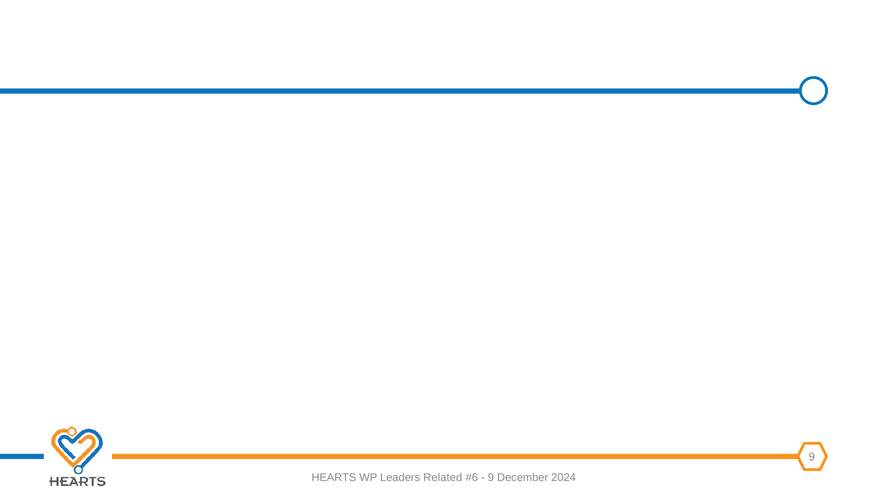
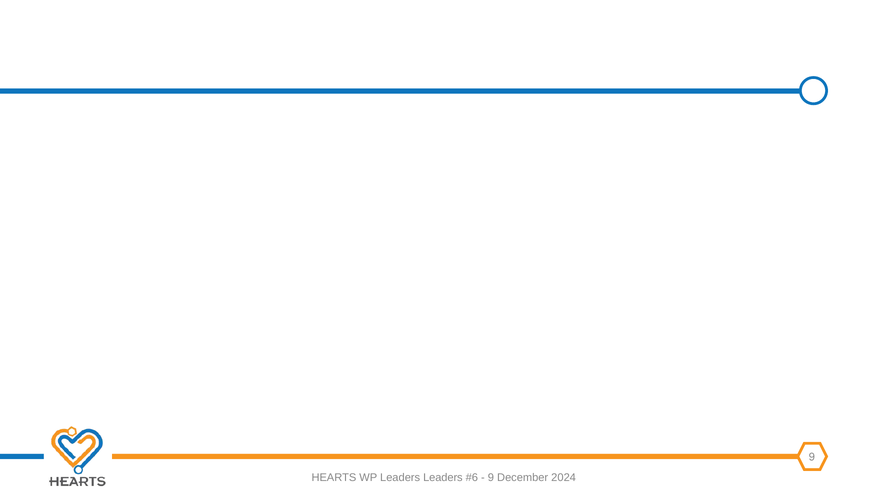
Leaders Related: Related -> Leaders
